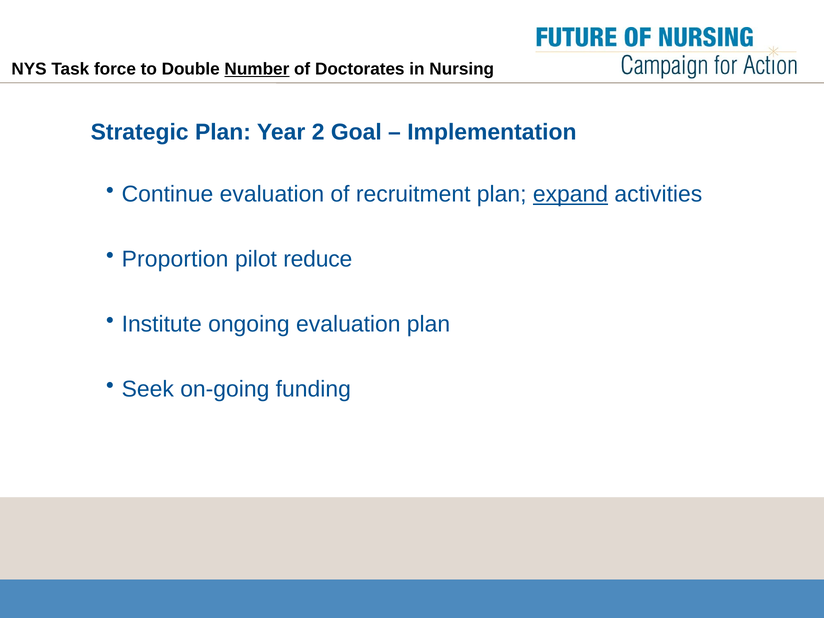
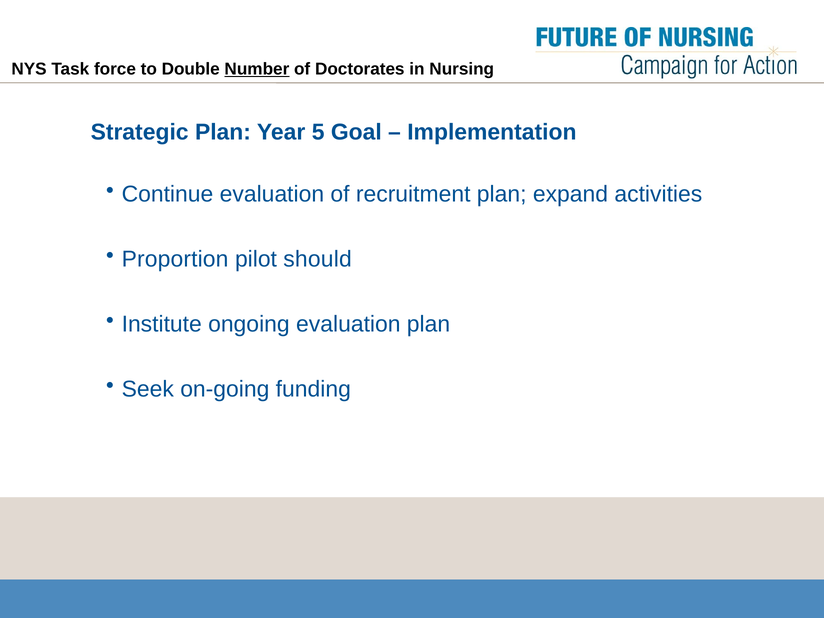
2: 2 -> 5
expand underline: present -> none
reduce: reduce -> should
